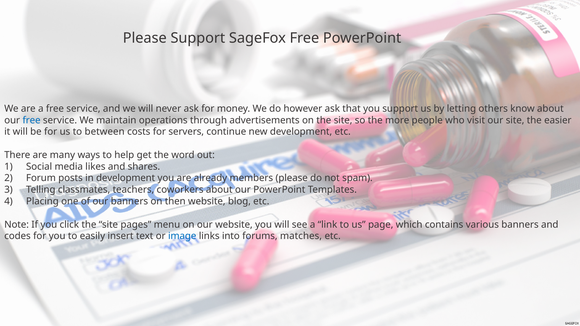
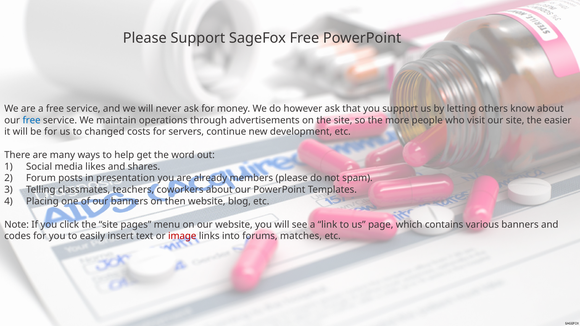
between: between -> changed
in development: development -> presentation
image colour: blue -> red
